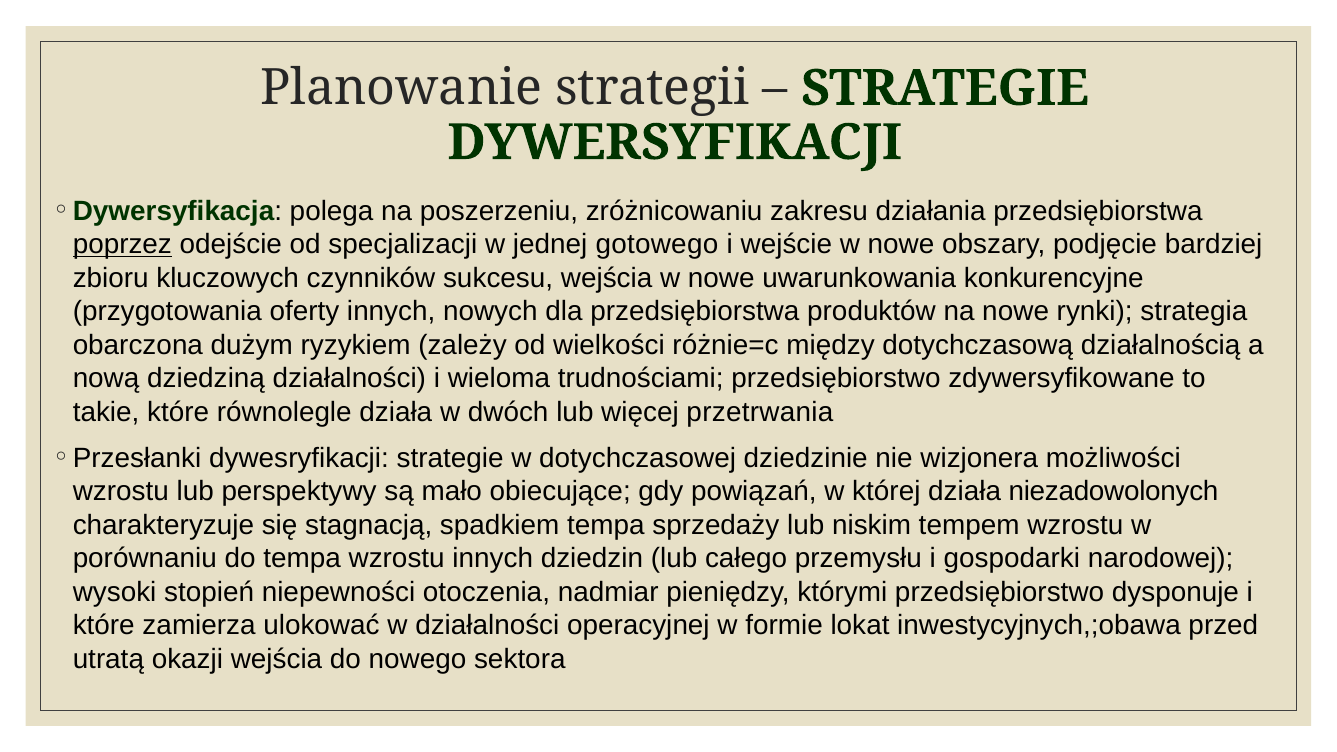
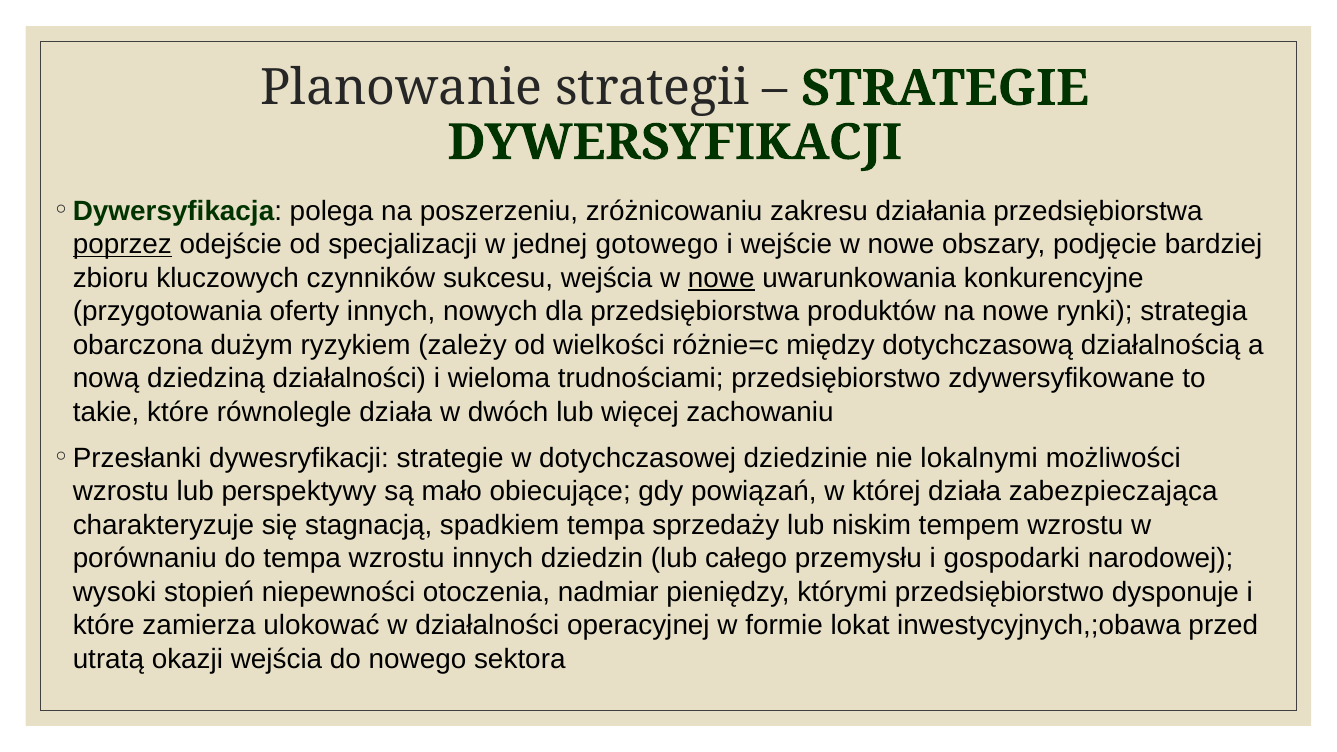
nowe at (721, 278) underline: none -> present
przetrwania: przetrwania -> zachowaniu
wizjonera: wizjonera -> lokalnymi
niezadowolonych: niezadowolonych -> zabezpieczająca
